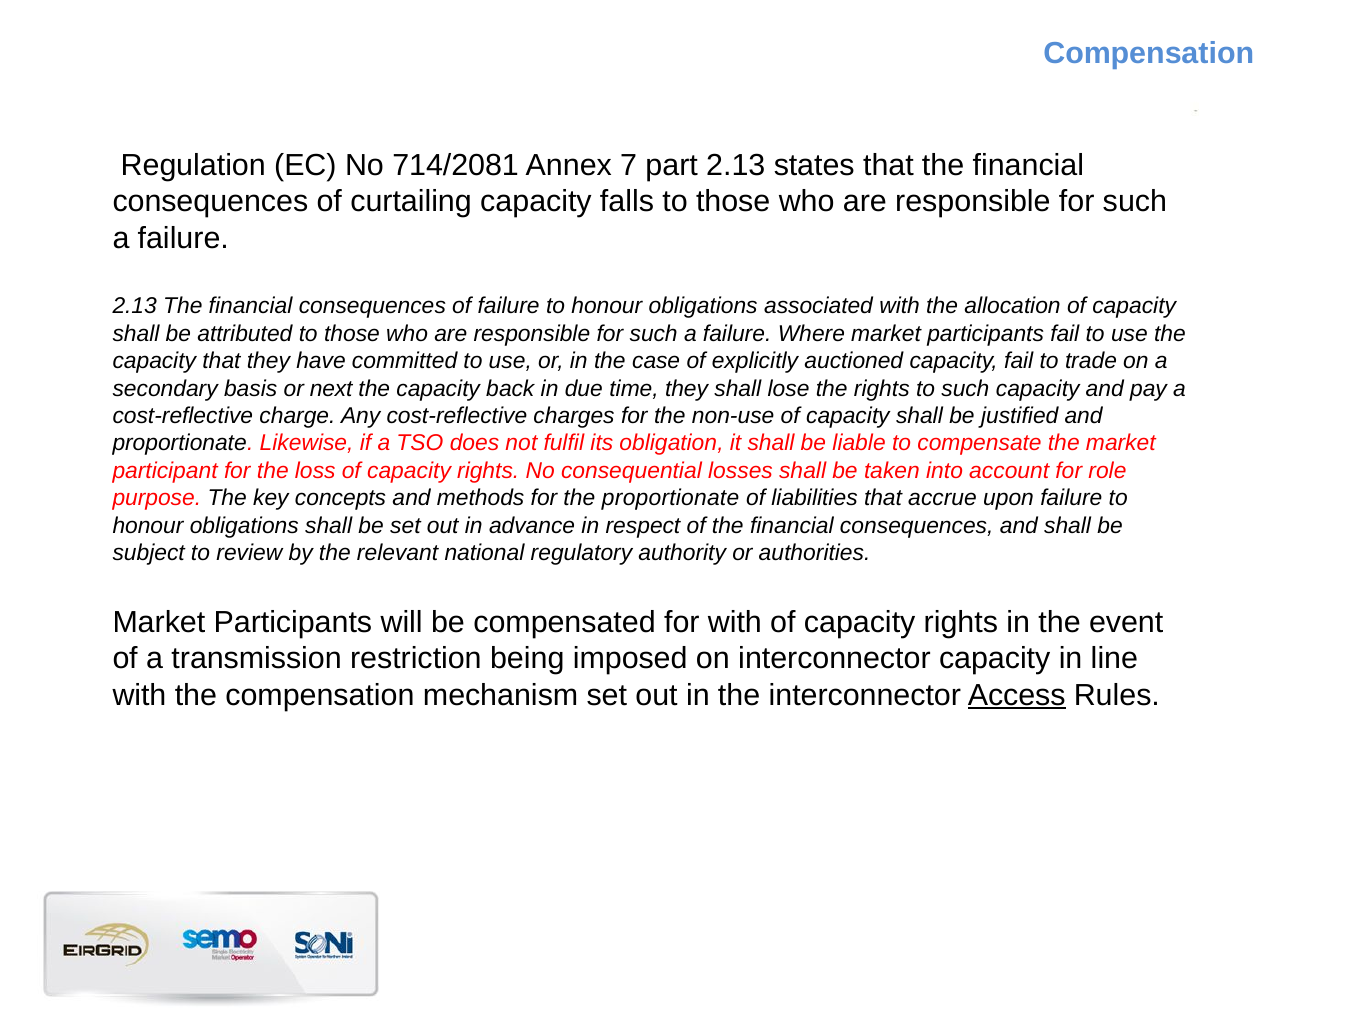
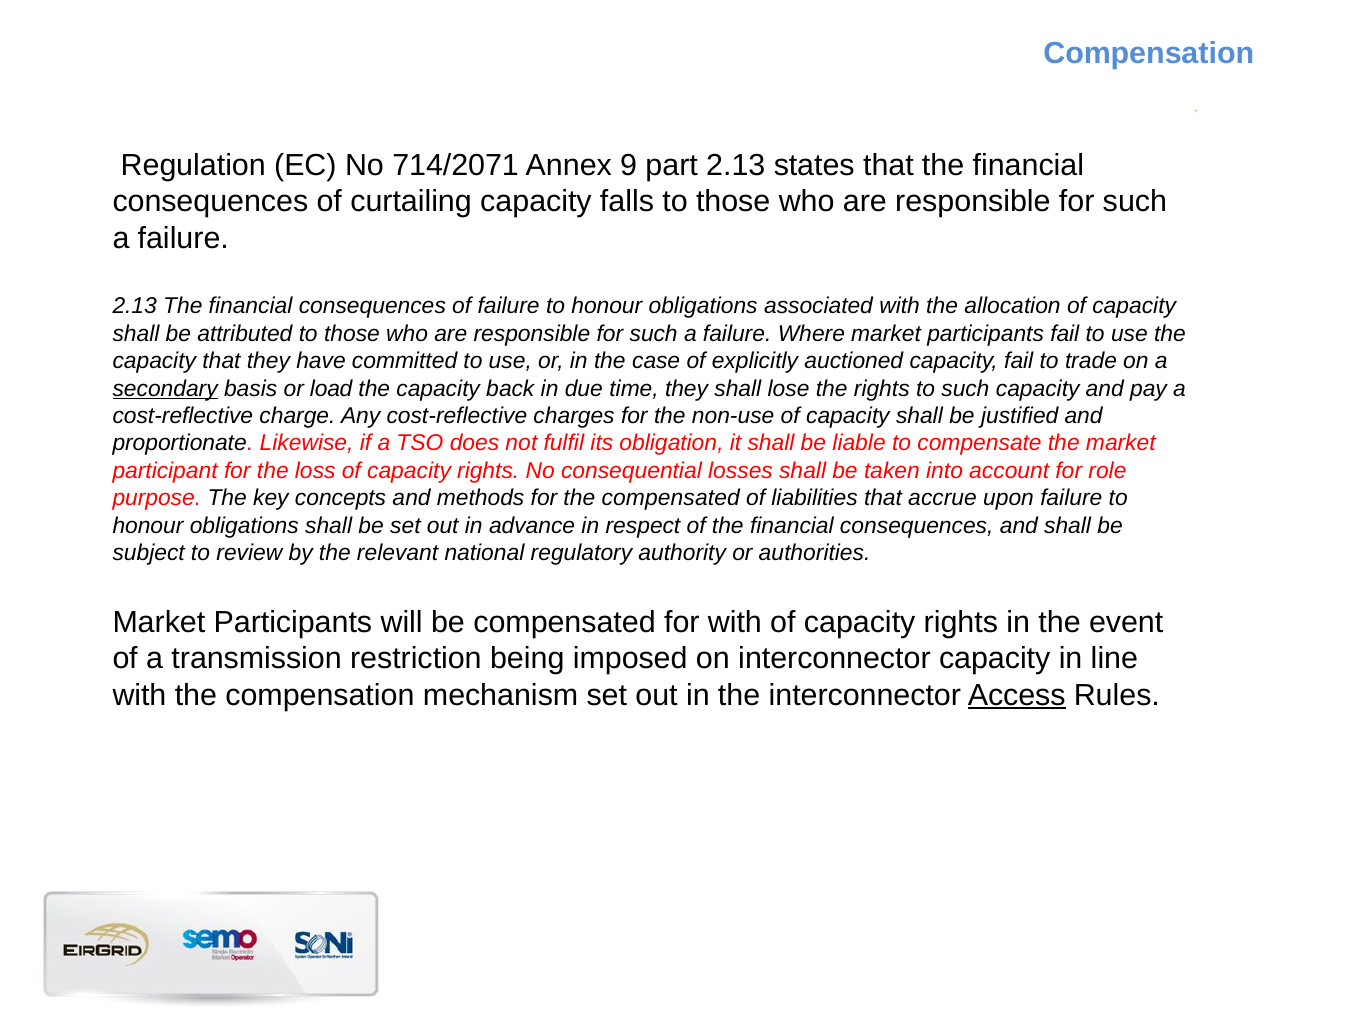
714/2081: 714/2081 -> 714/2071
7: 7 -> 9
secondary underline: none -> present
next: next -> load
the proportionate: proportionate -> compensated
